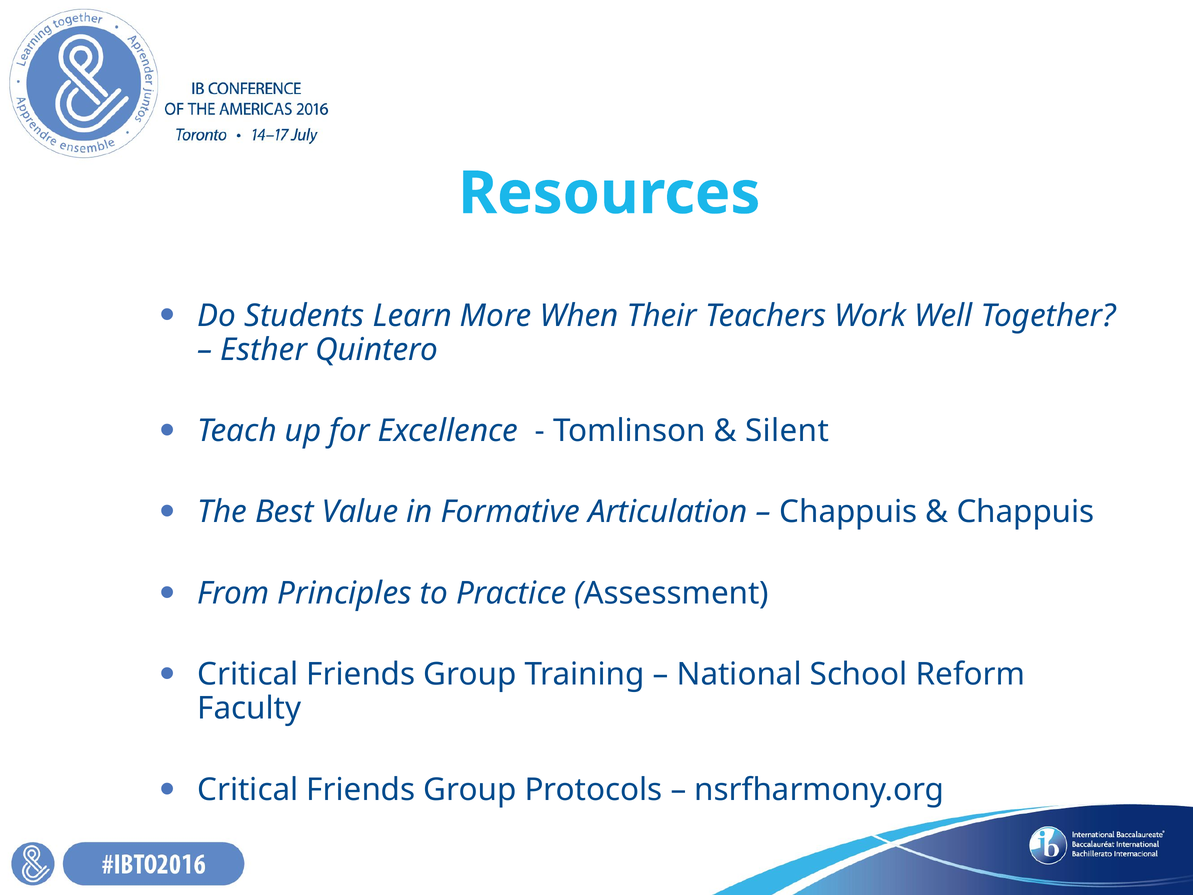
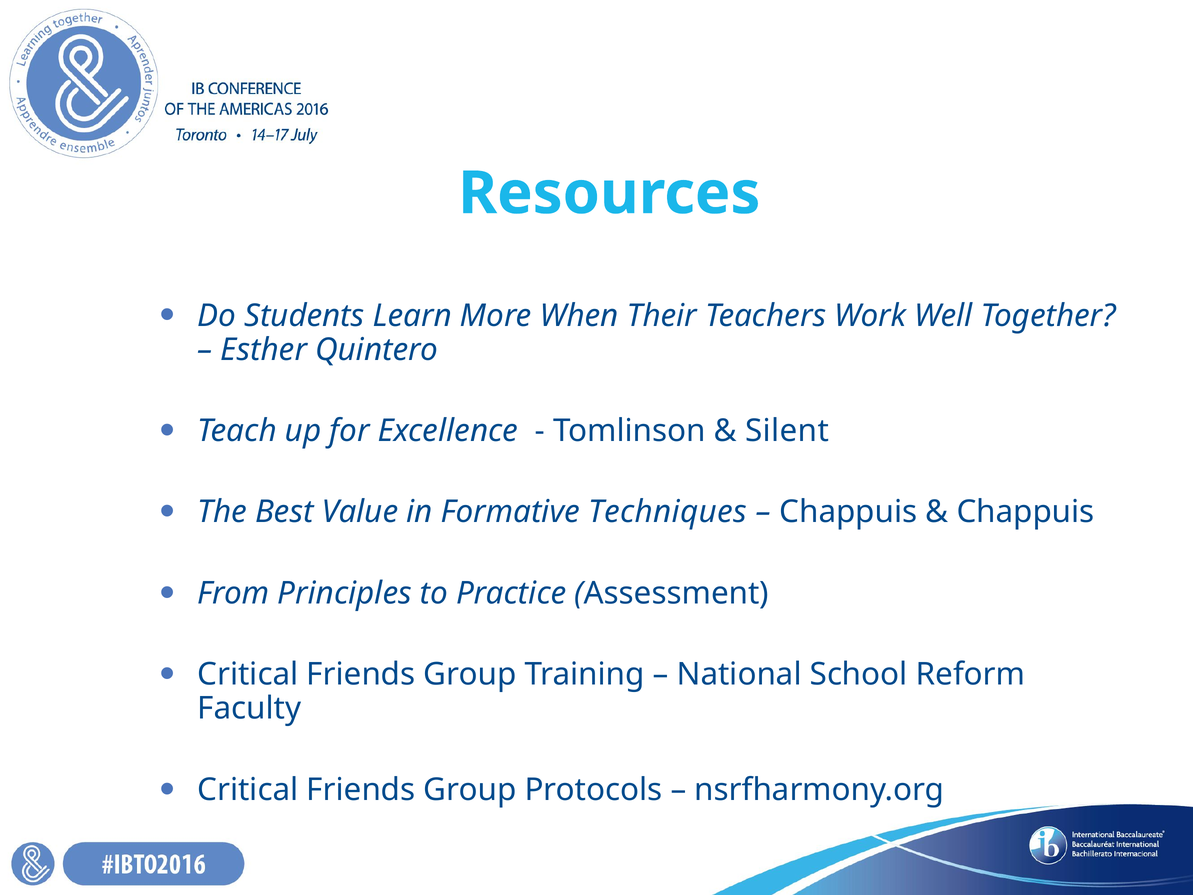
Articulation: Articulation -> Techniques
